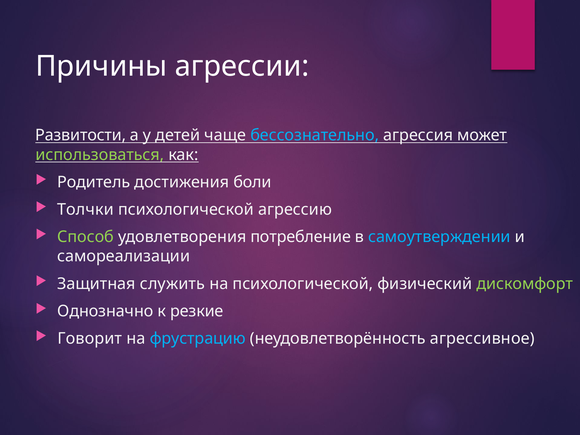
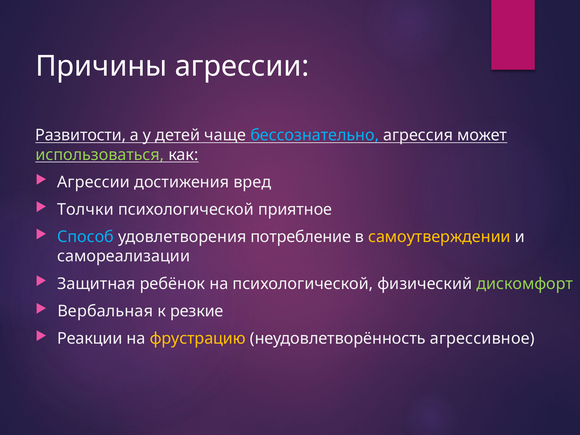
Родитель at (94, 182): Родитель -> Агрессии
боли: боли -> вред
агрессию: агрессию -> приятное
Способ colour: light green -> light blue
самоутверждении colour: light blue -> yellow
служить: служить -> ребёнок
Однозначно: Однозначно -> Вербальная
Говорит: Говорит -> Реакции
фрустрацию colour: light blue -> yellow
